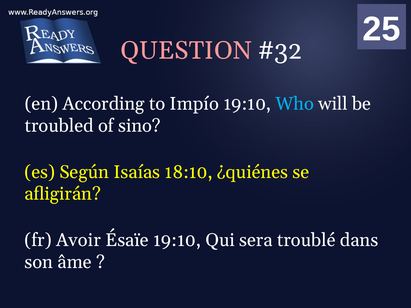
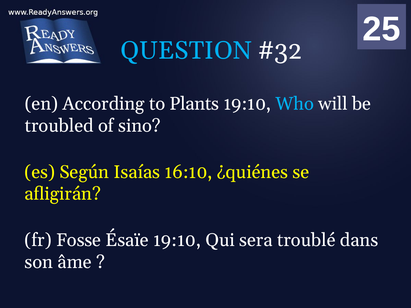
QUESTION colour: pink -> light blue
Impío: Impío -> Plants
18:10: 18:10 -> 16:10
Avoir: Avoir -> Fosse
